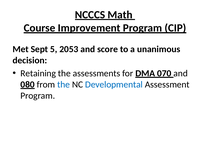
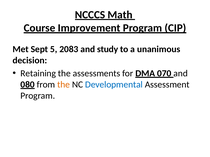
2053: 2053 -> 2083
score: score -> study
the at (64, 85) colour: blue -> orange
